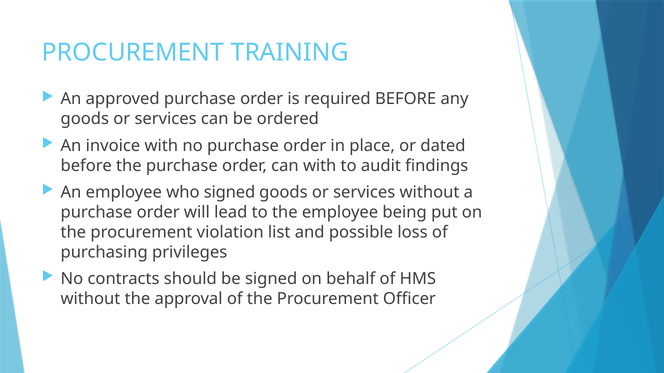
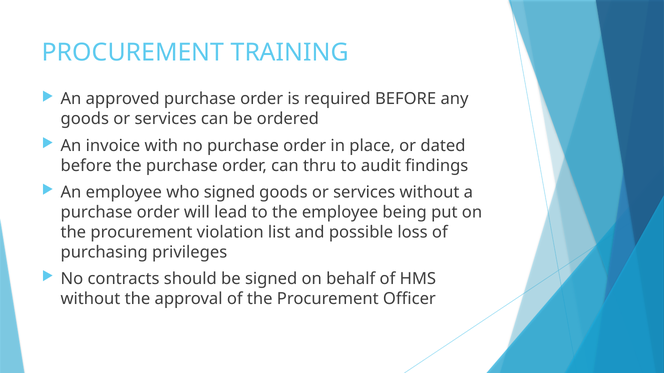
can with: with -> thru
